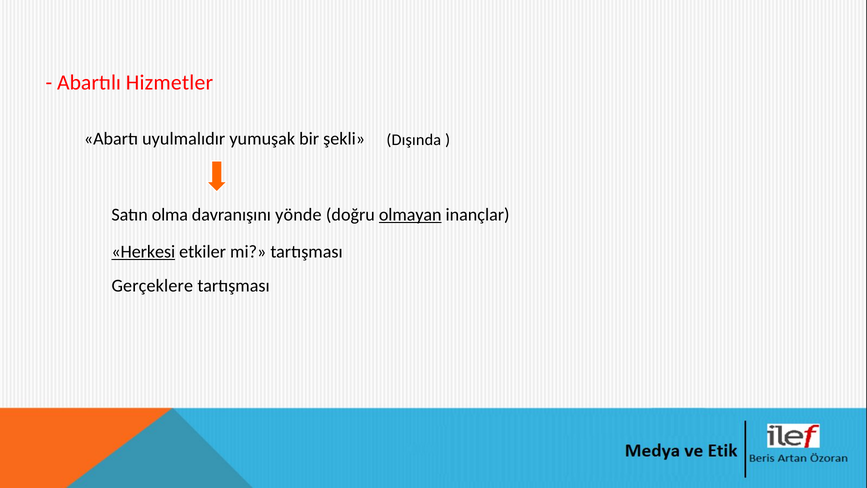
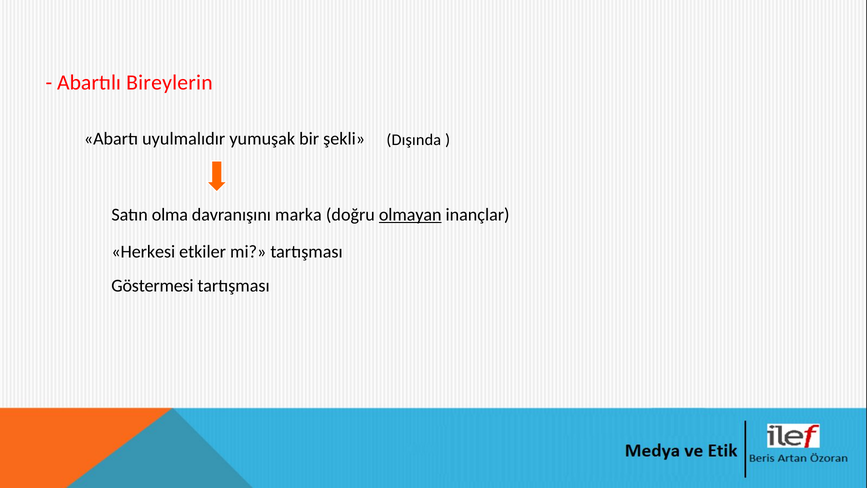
Hizmetler: Hizmetler -> Bireylerin
yönde: yönde -> marka
Herkesi underline: present -> none
Gerçeklere: Gerçeklere -> Göstermesi
